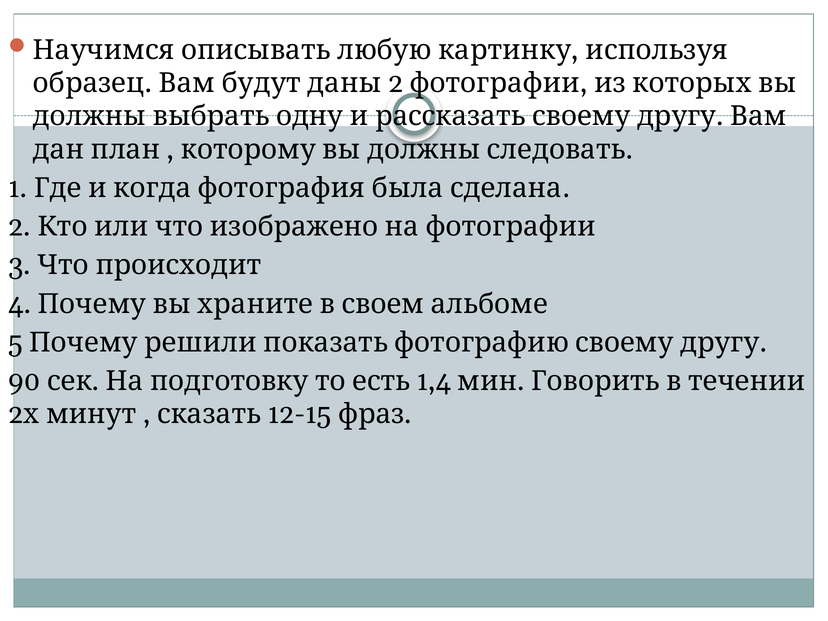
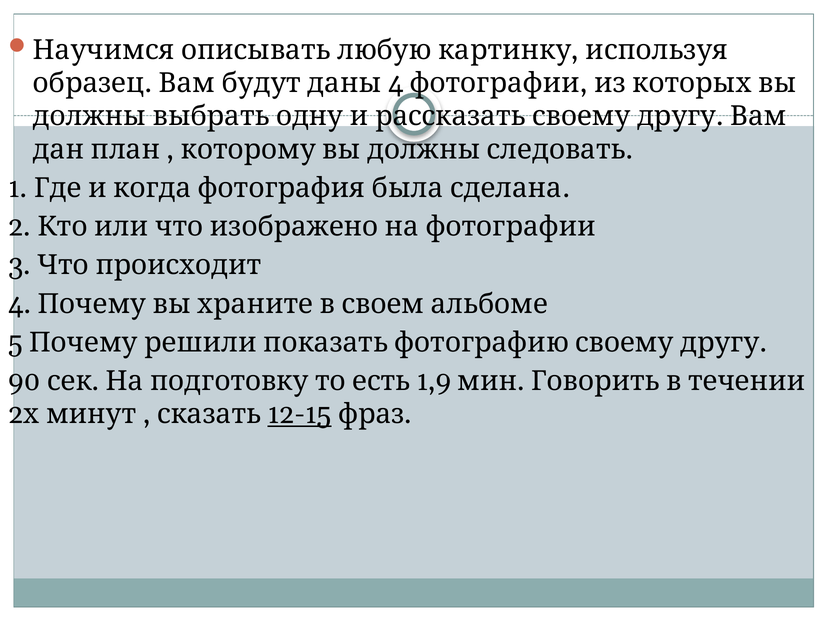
2 at (396, 83): 2 -> 4
1,4: 1,4 -> 1,9
12-15 underline: none -> present
